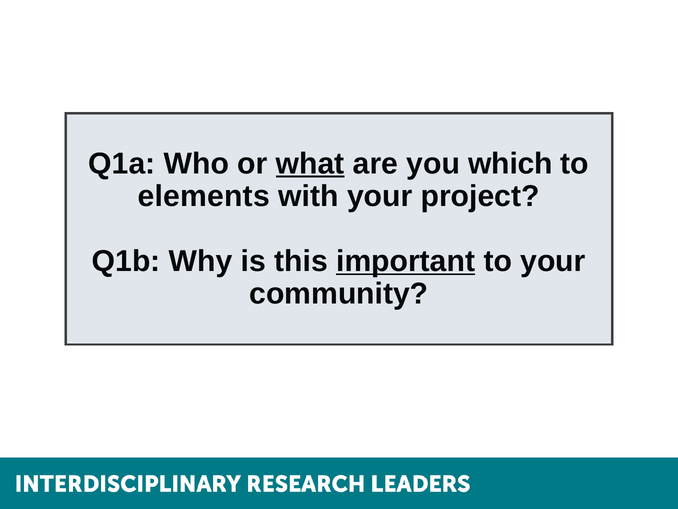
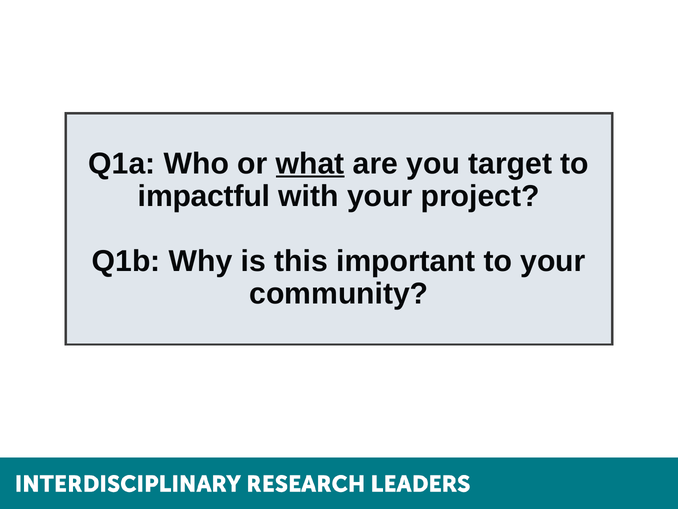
which: which -> target
elements: elements -> impactful
important underline: present -> none
